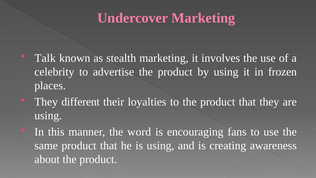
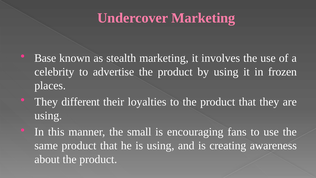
Talk: Talk -> Base
word: word -> small
